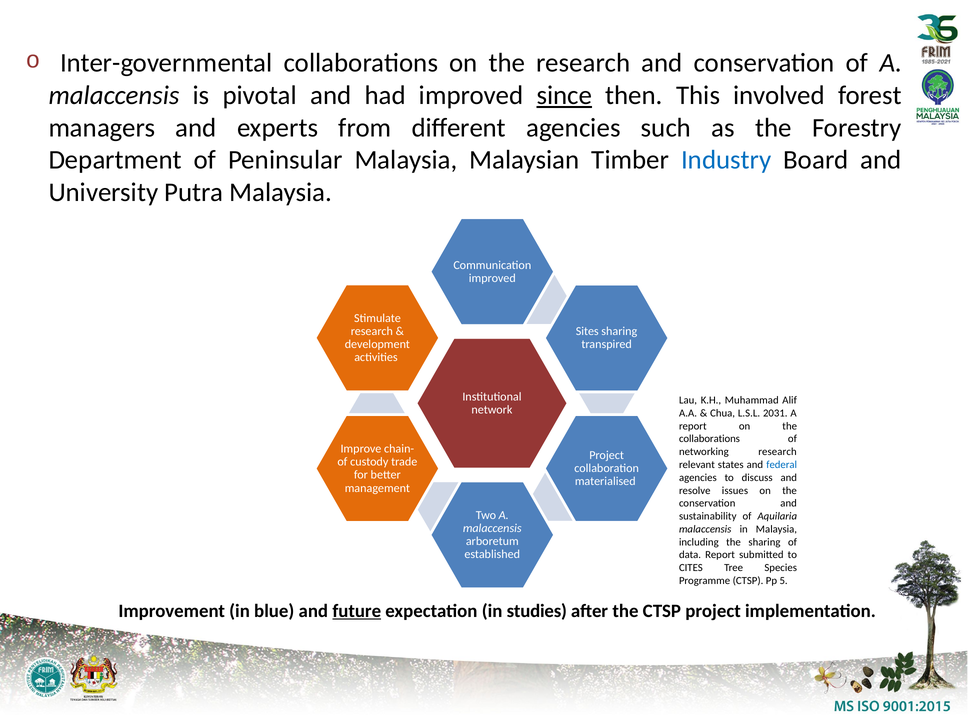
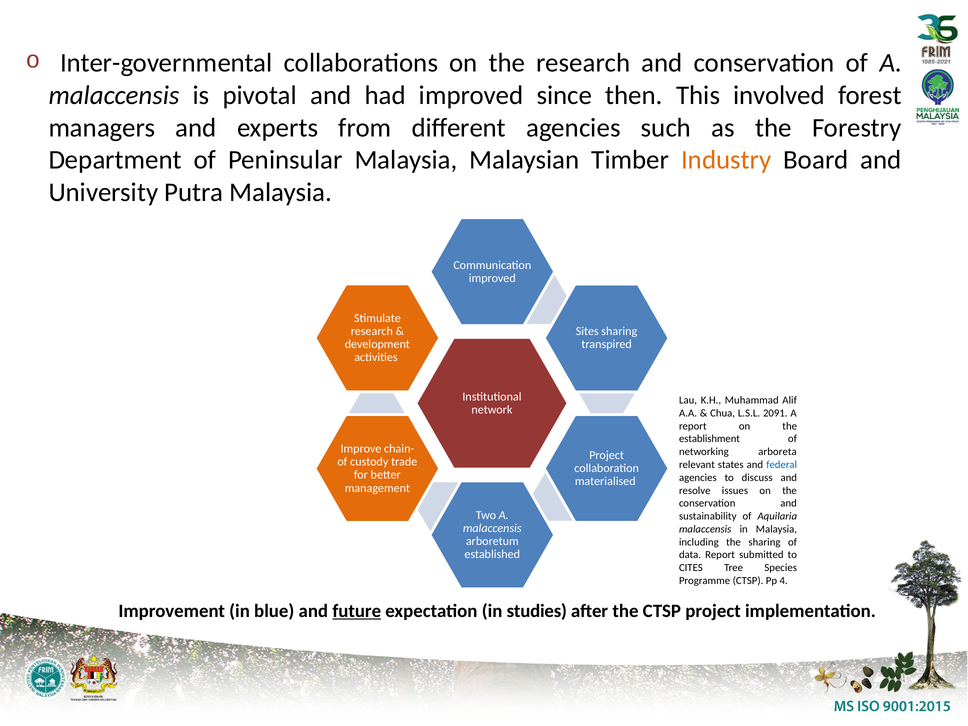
since underline: present -> none
Industry colour: blue -> orange
2031: 2031 -> 2091
collaborations at (709, 439): collaborations -> establishment
networking research: research -> arboreta
5: 5 -> 4
